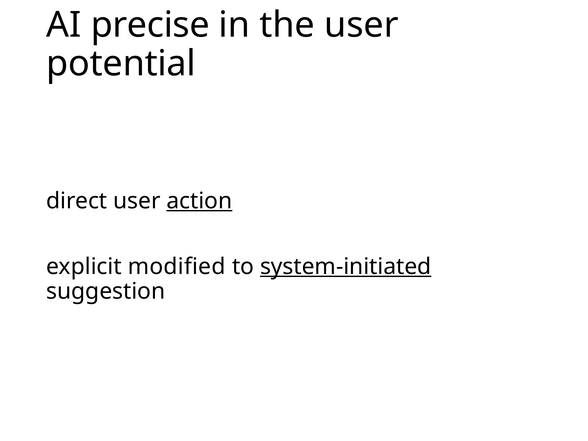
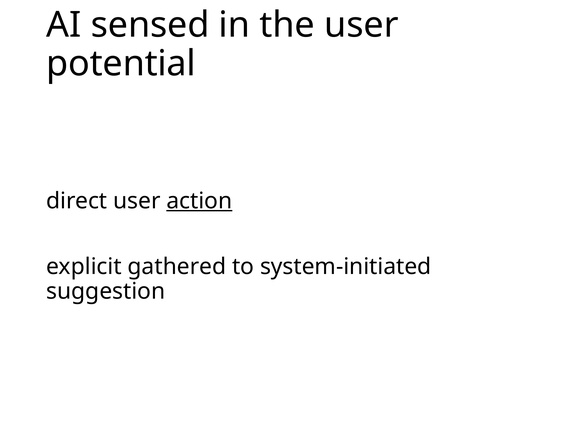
precise: precise -> sensed
modified: modified -> gathered
system-initiated underline: present -> none
